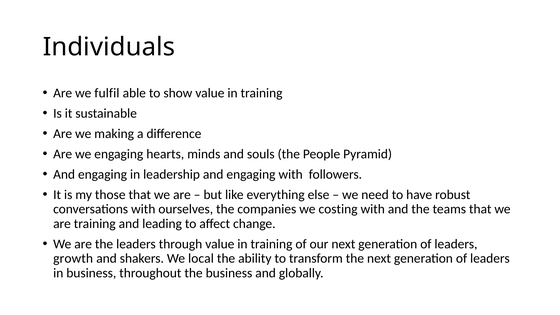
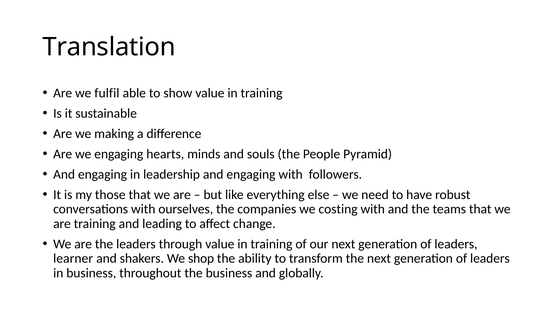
Individuals: Individuals -> Translation
growth: growth -> learner
local: local -> shop
